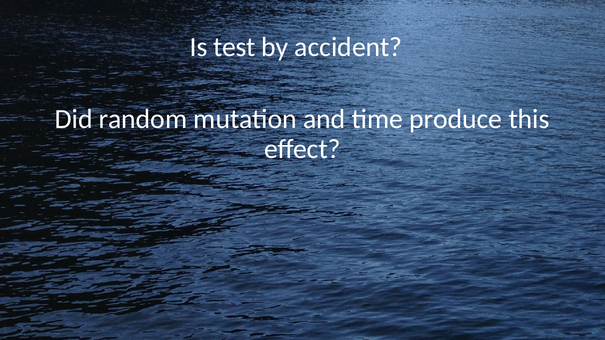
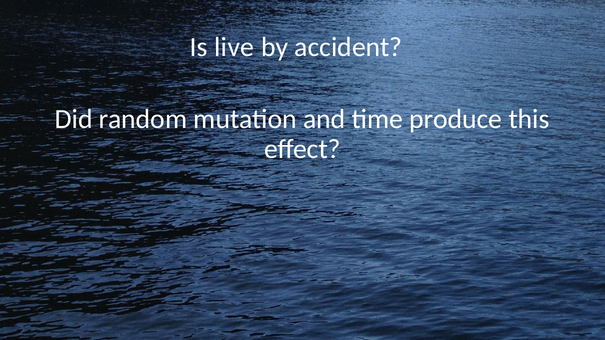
test: test -> live
